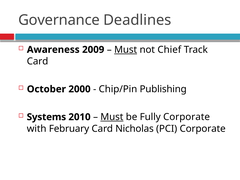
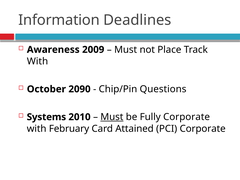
Governance: Governance -> Information
Must at (126, 50) underline: present -> none
Chief: Chief -> Place
Card at (38, 61): Card -> With
2000: 2000 -> 2090
Publishing: Publishing -> Questions
Nicholas: Nicholas -> Attained
